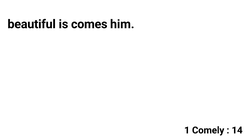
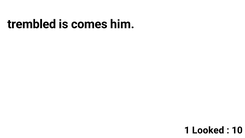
beautiful: beautiful -> trembled
Comely: Comely -> Looked
14: 14 -> 10
